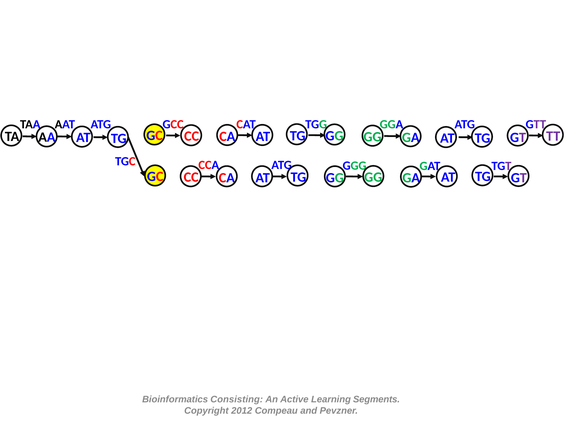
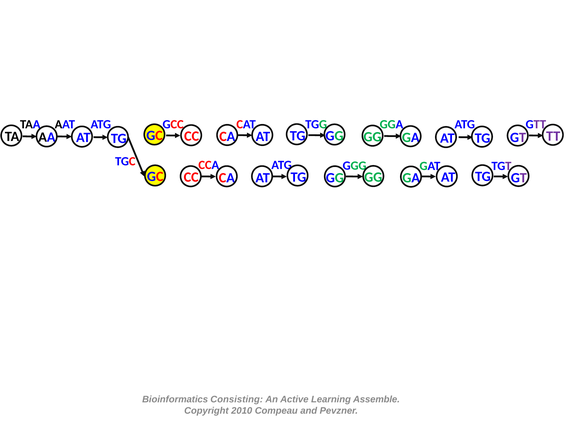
Segments: Segments -> Assemble
2012: 2012 -> 2010
